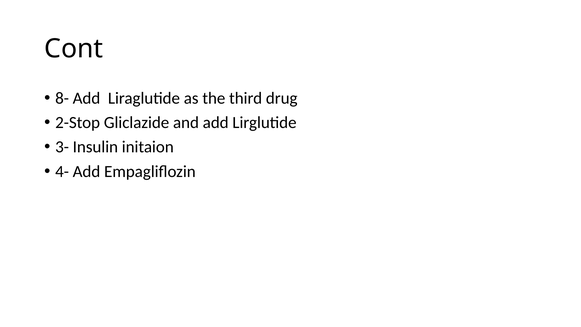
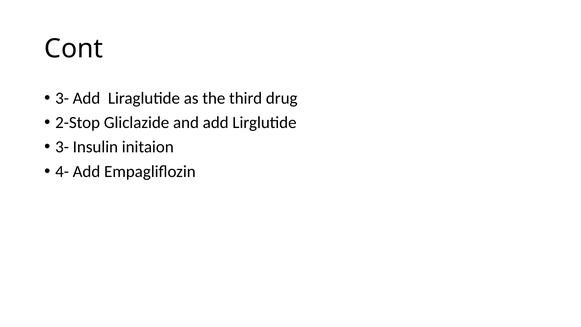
8- at (62, 98): 8- -> 3-
